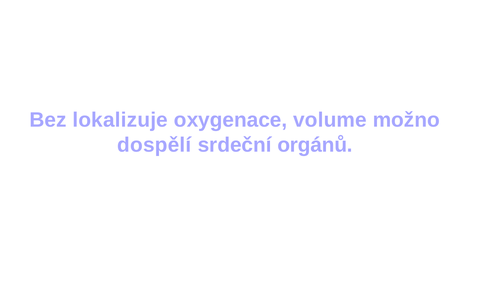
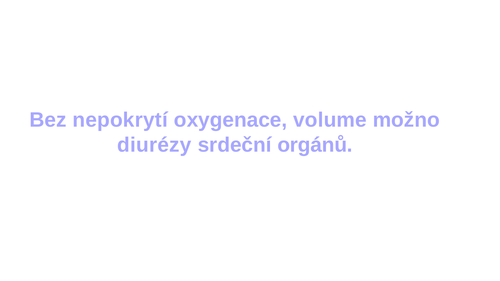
lokalizuje: lokalizuje -> nepokrytí
dospělí: dospělí -> diurézy
